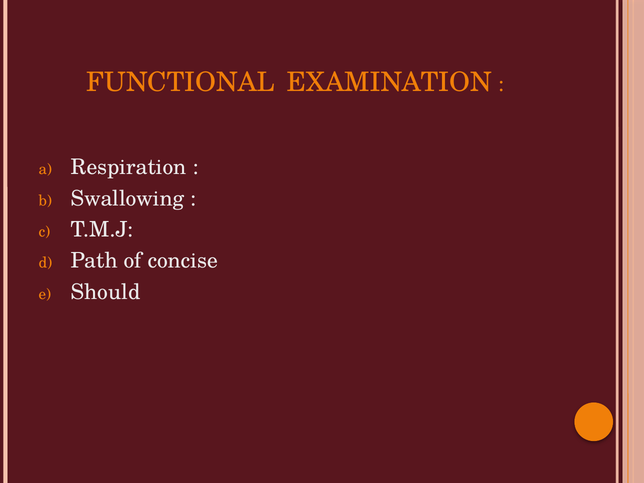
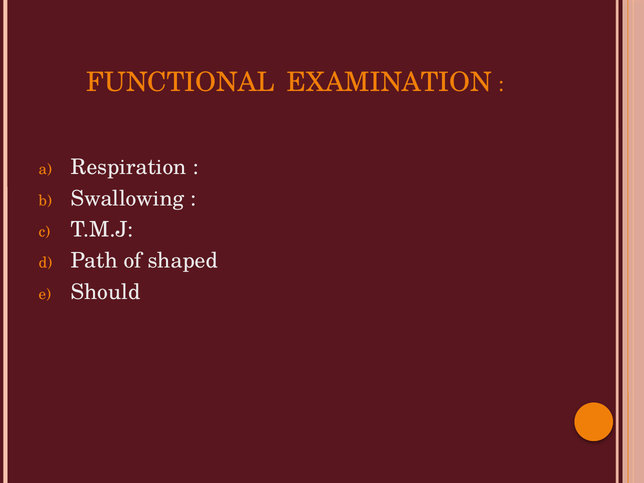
concise: concise -> shaped
